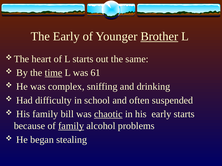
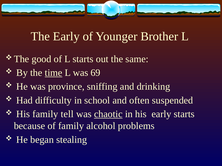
Brother underline: present -> none
heart: heart -> good
61: 61 -> 69
complex: complex -> province
bill: bill -> tell
family at (71, 126) underline: present -> none
